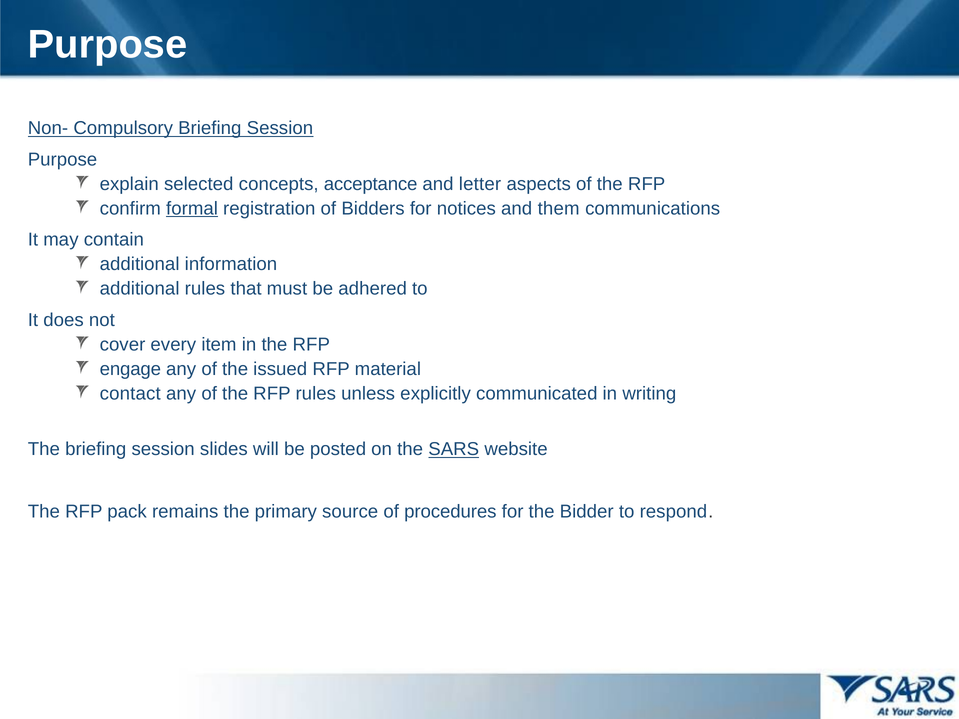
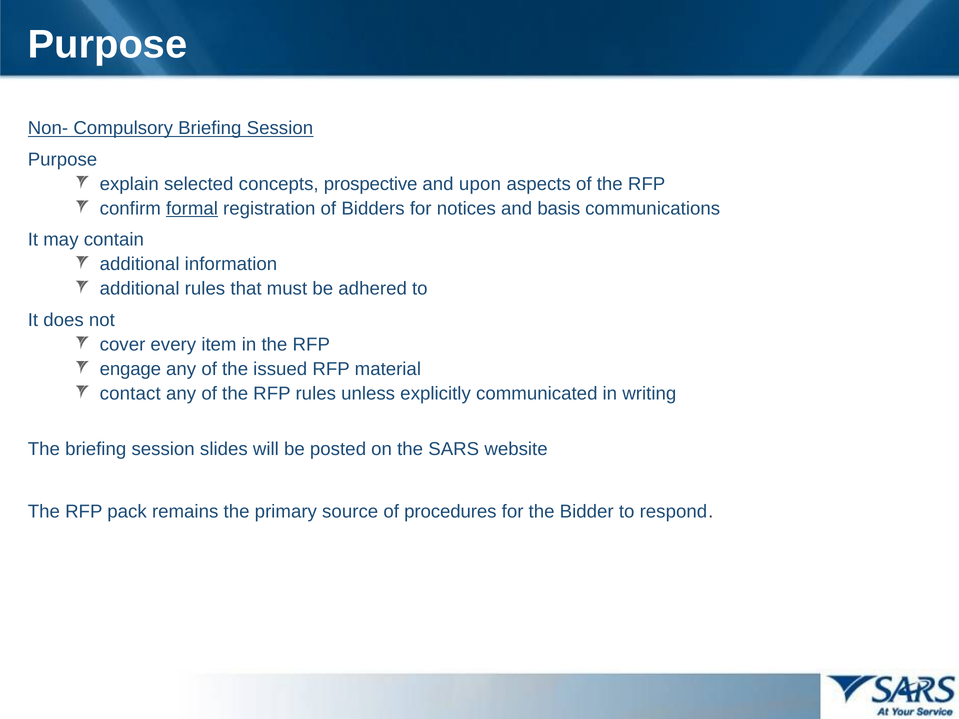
acceptance: acceptance -> prospective
letter: letter -> upon
them: them -> basis
SARS underline: present -> none
